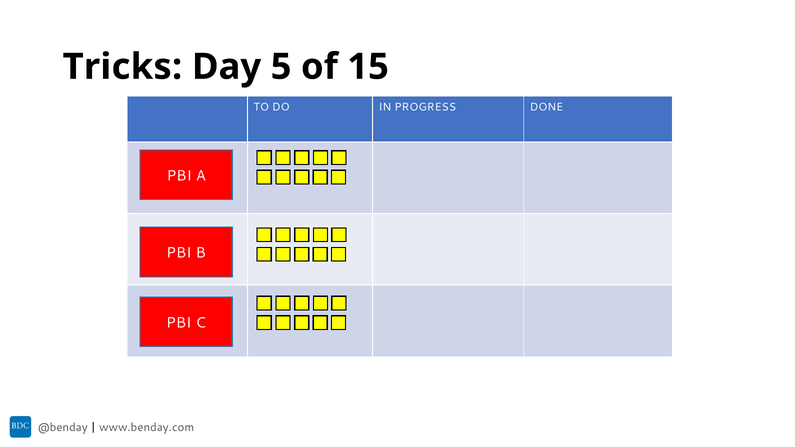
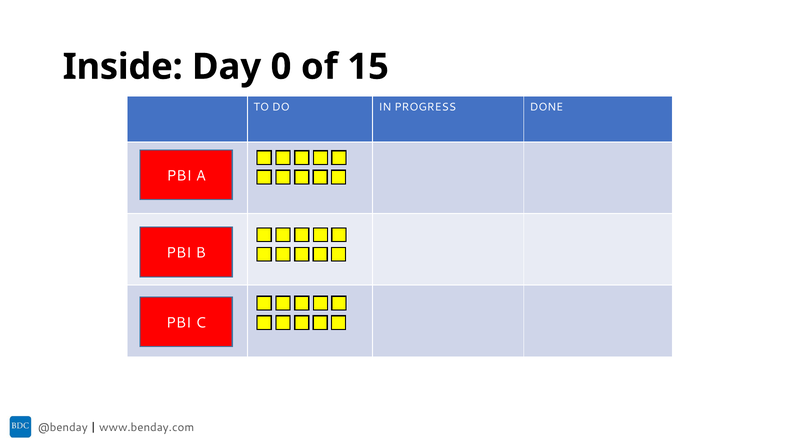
Tricks: Tricks -> Inside
5: 5 -> 0
